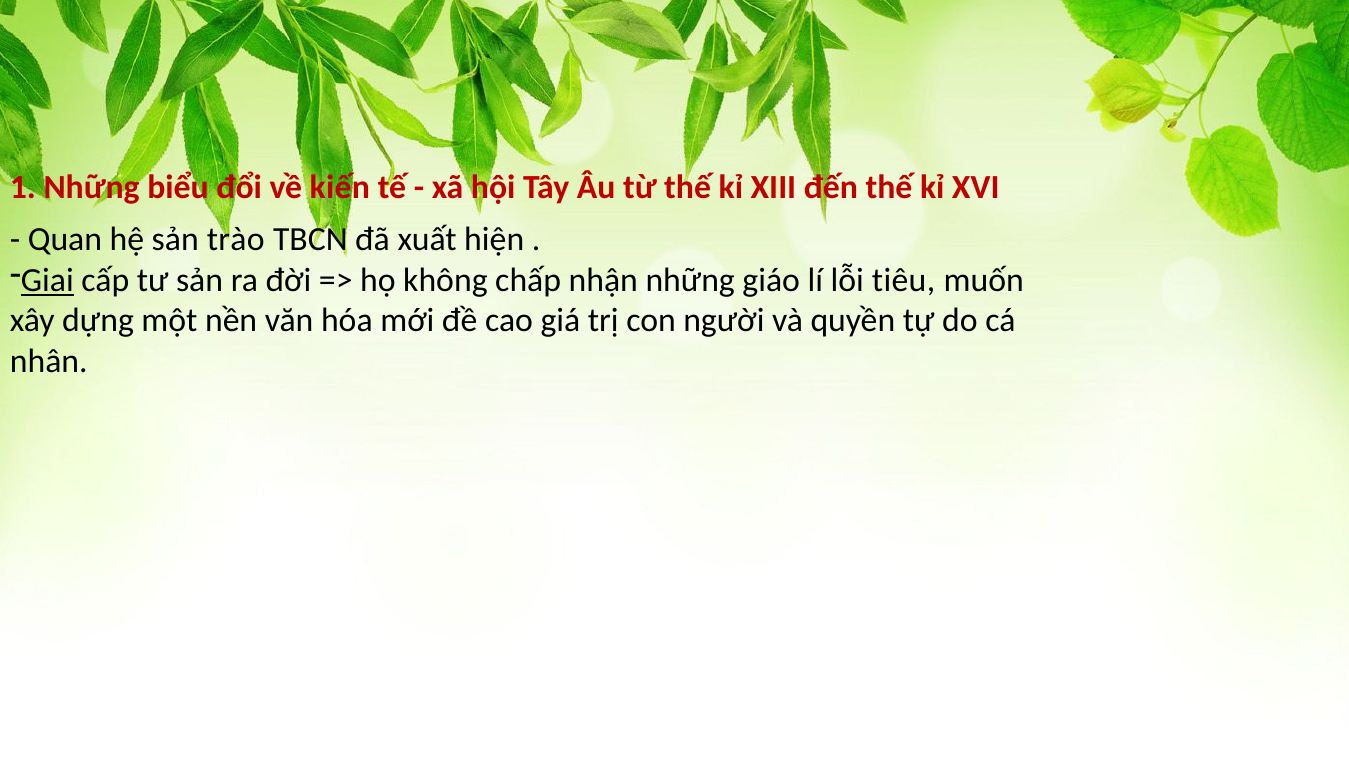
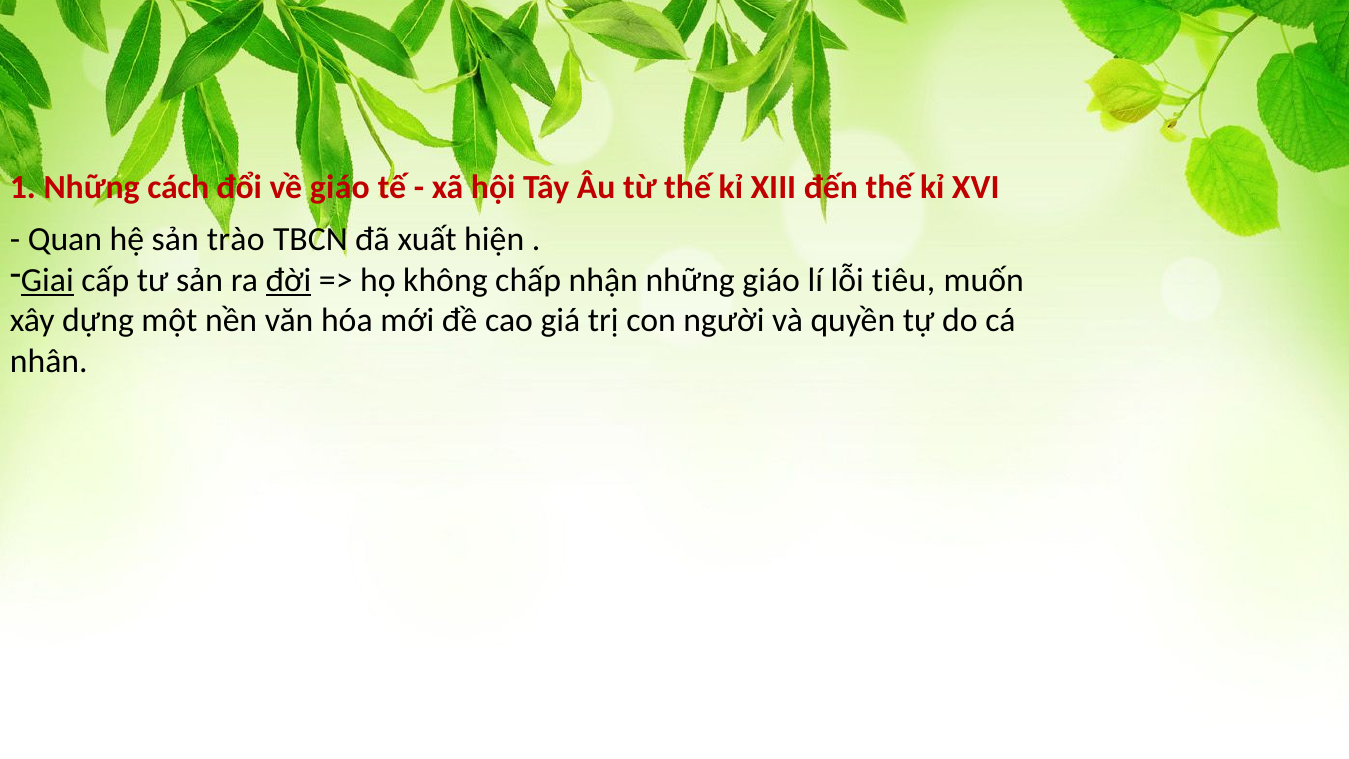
biểu: biểu -> cách
về kiến: kiến -> giáo
đời underline: none -> present
